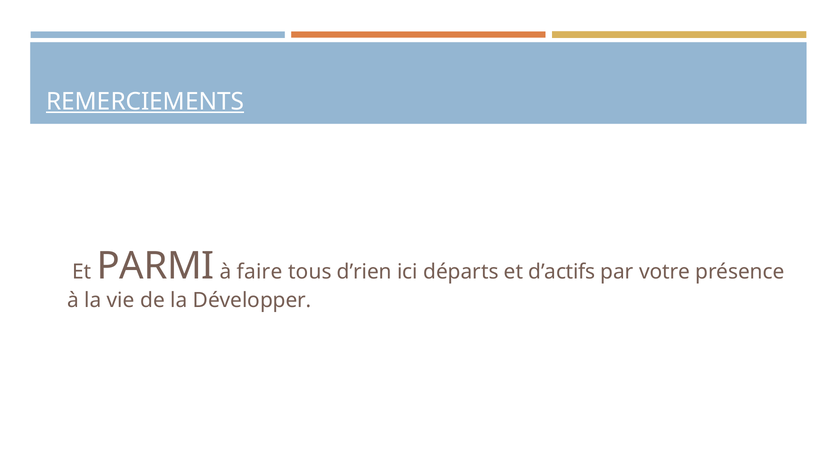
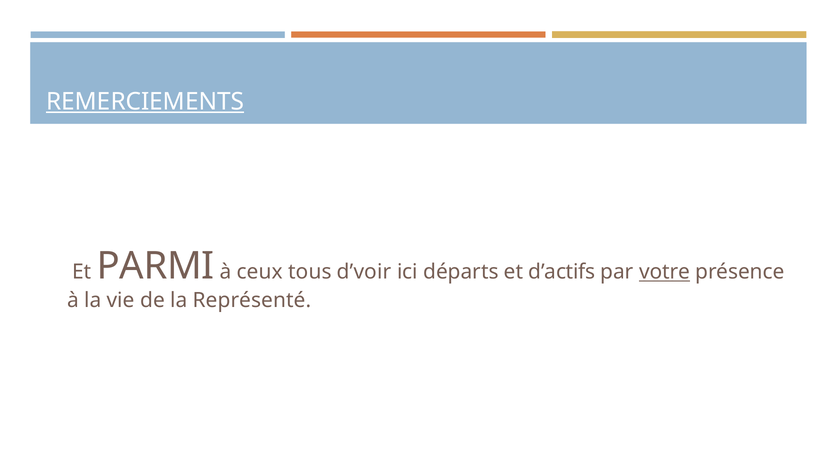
faire: faire -> ceux
d’rien: d’rien -> d’voir
votre underline: none -> present
Développer: Développer -> Représenté
